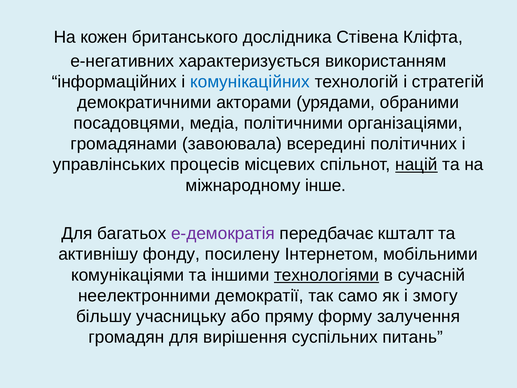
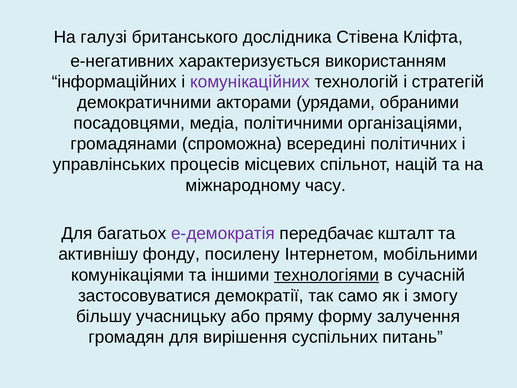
кожен: кожен -> галузі
комунікаційних colour: blue -> purple
завоювала: завоювала -> спроможна
націй underline: present -> none
інше: інше -> часу
неелектронними: неелектронними -> застосовуватися
